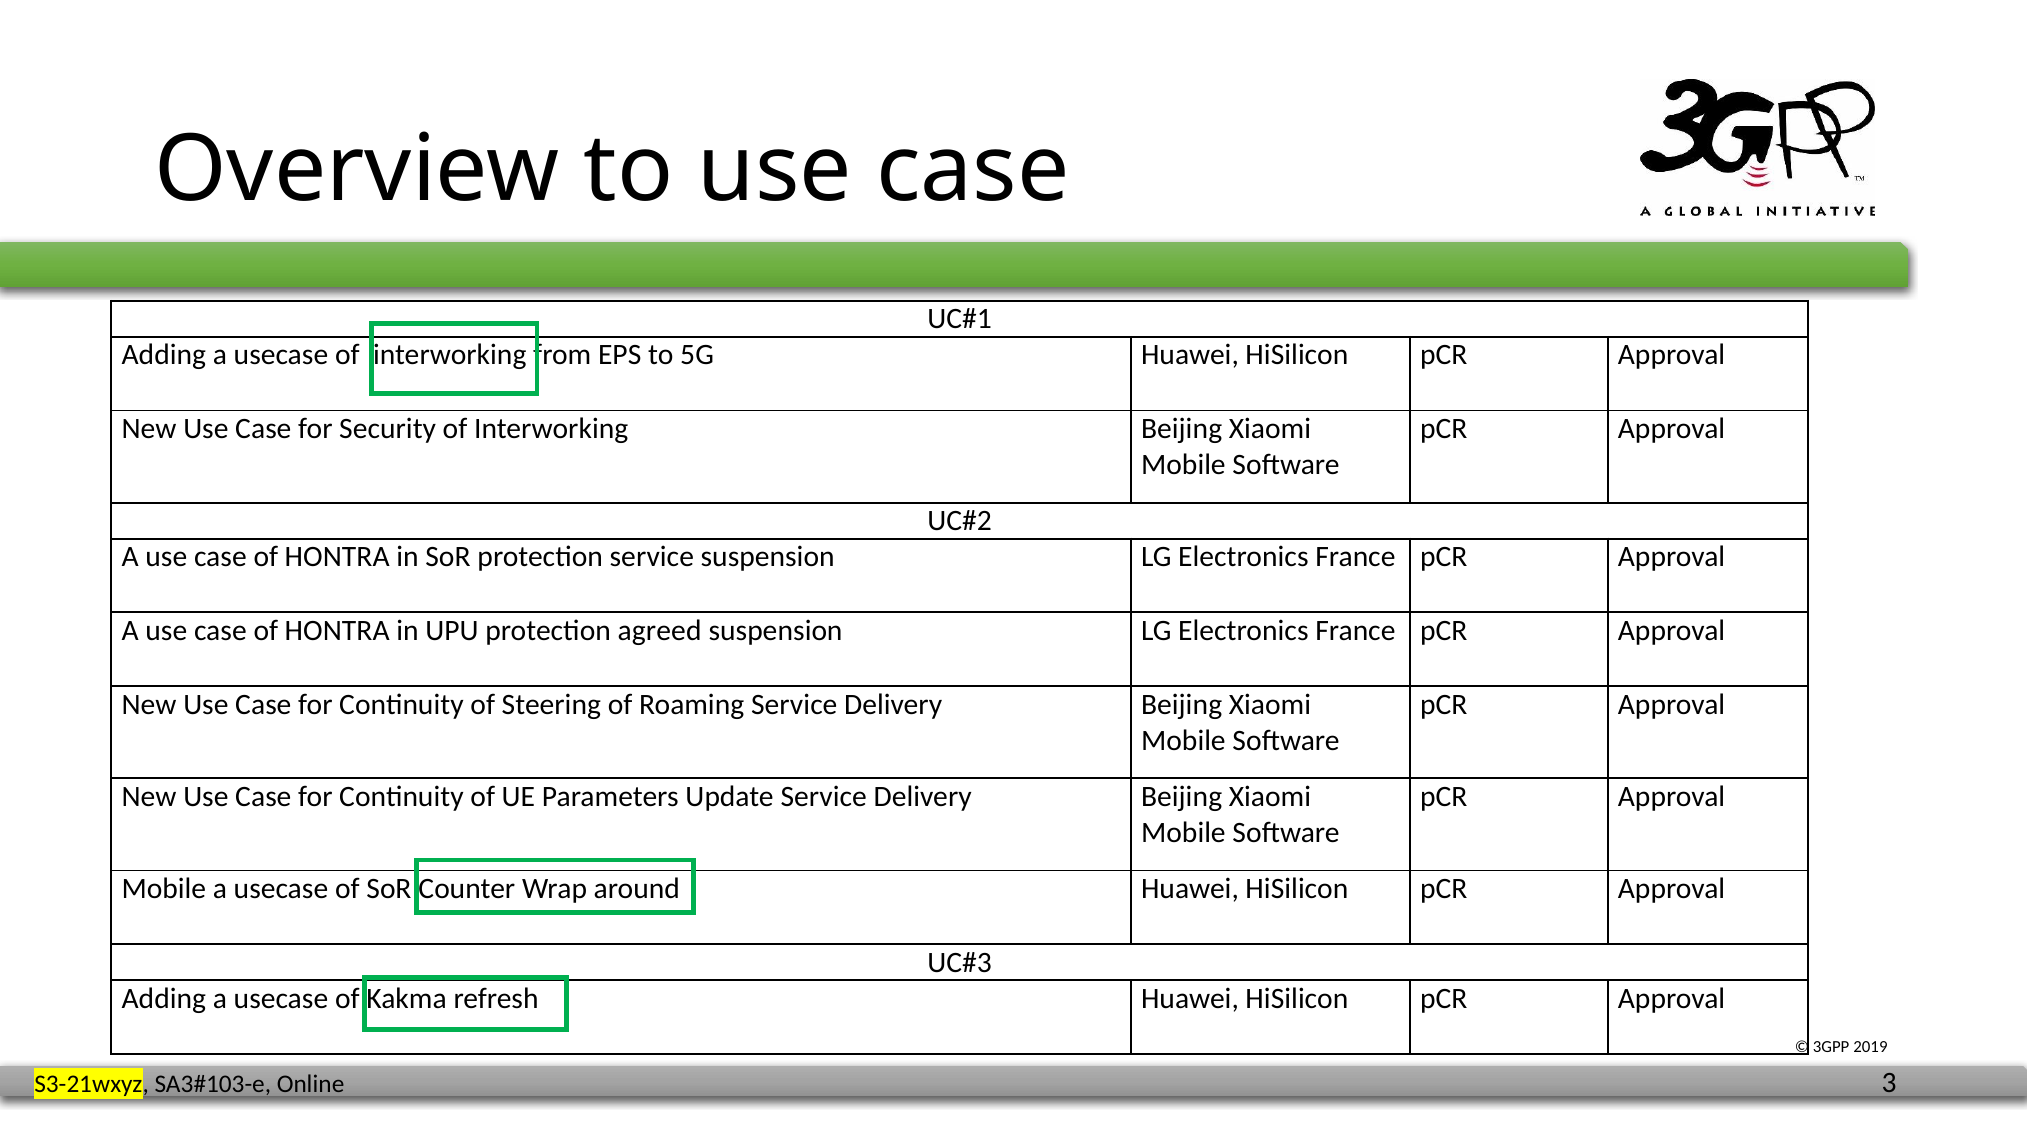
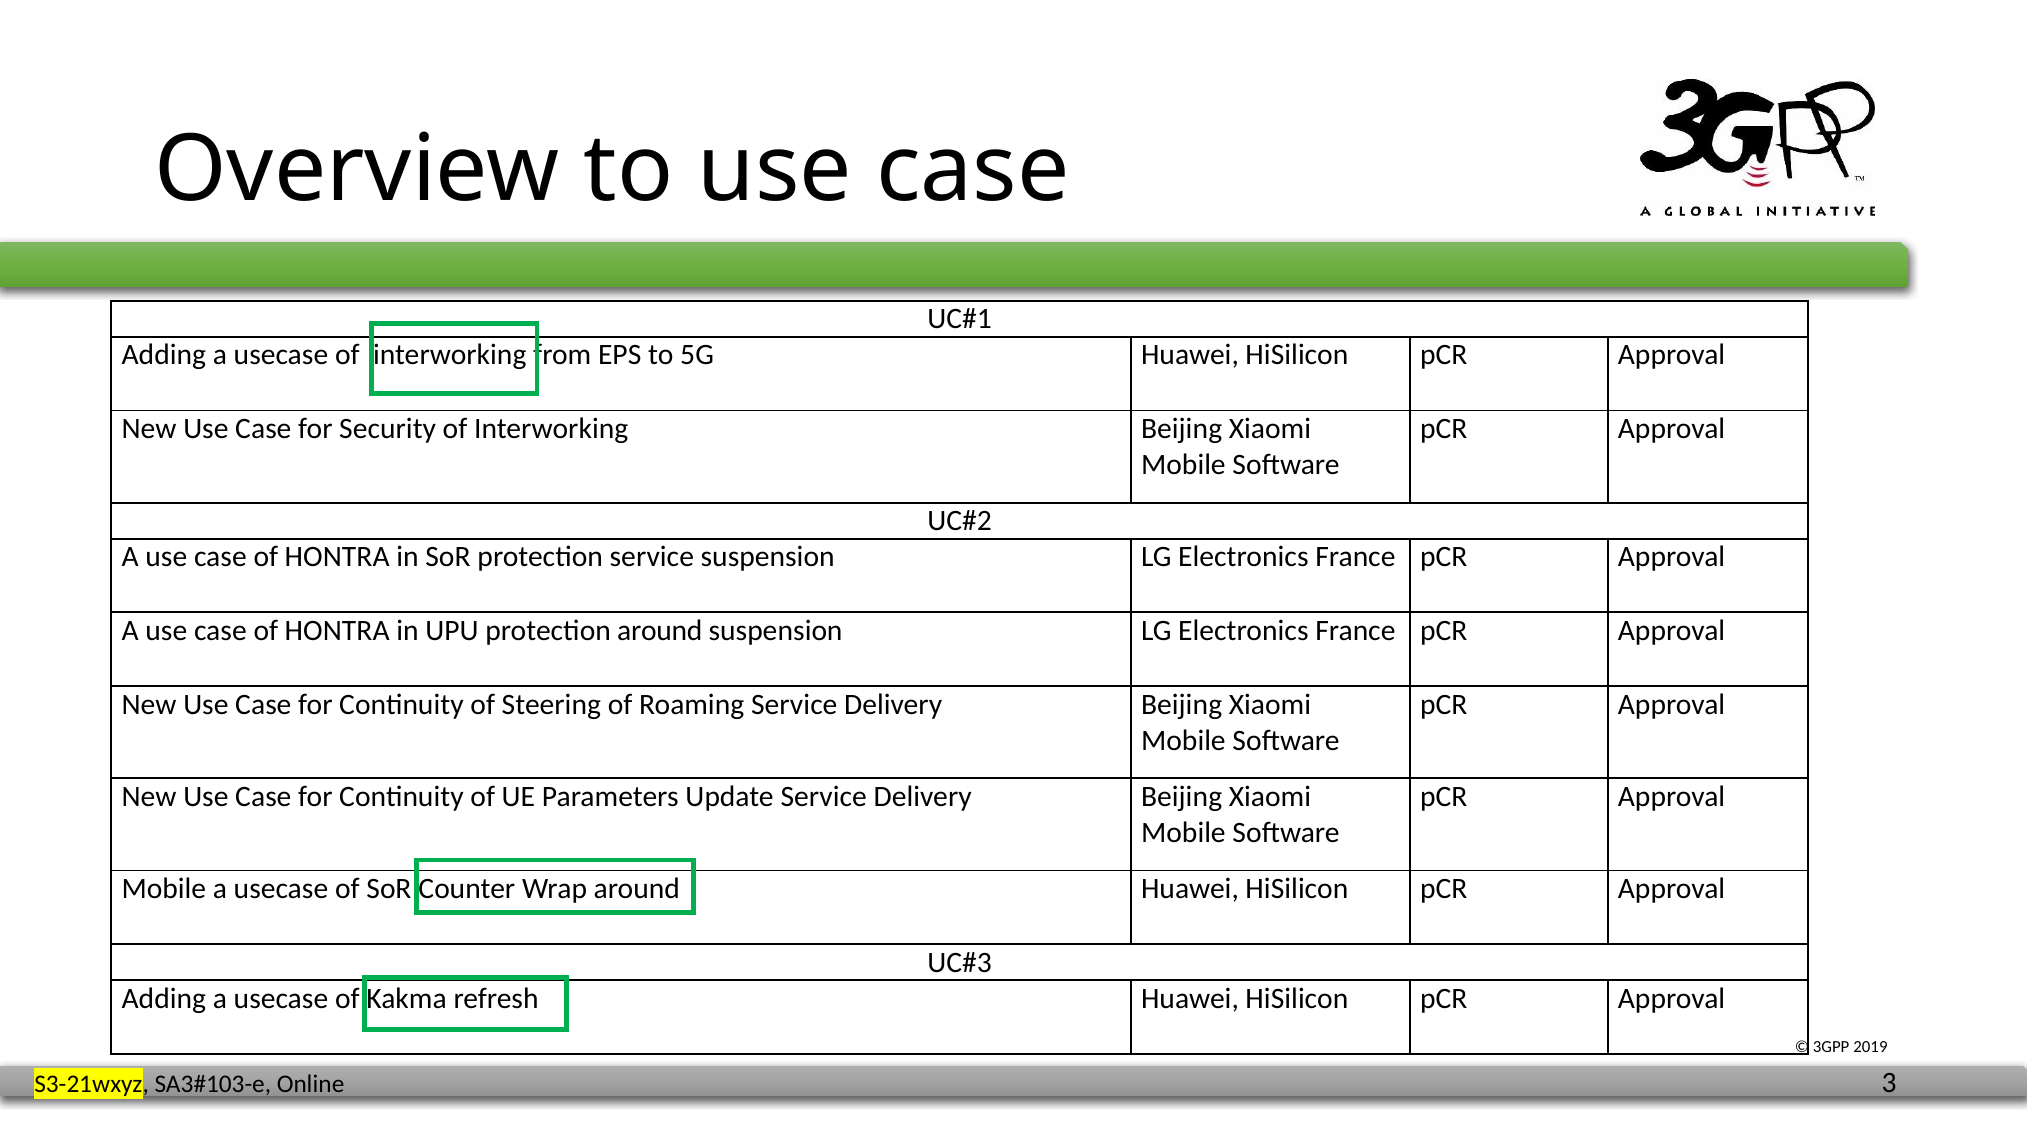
protection agreed: agreed -> around
